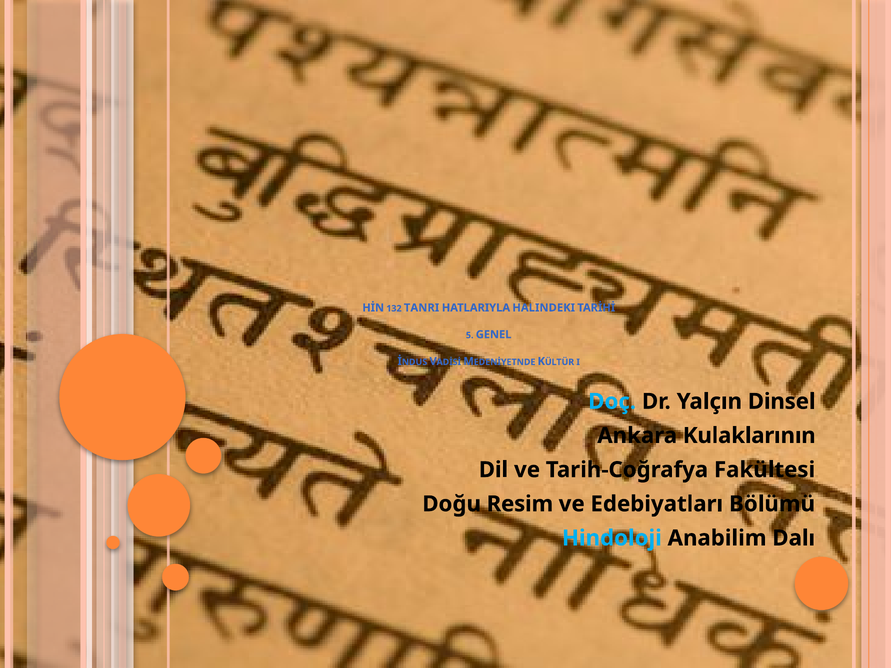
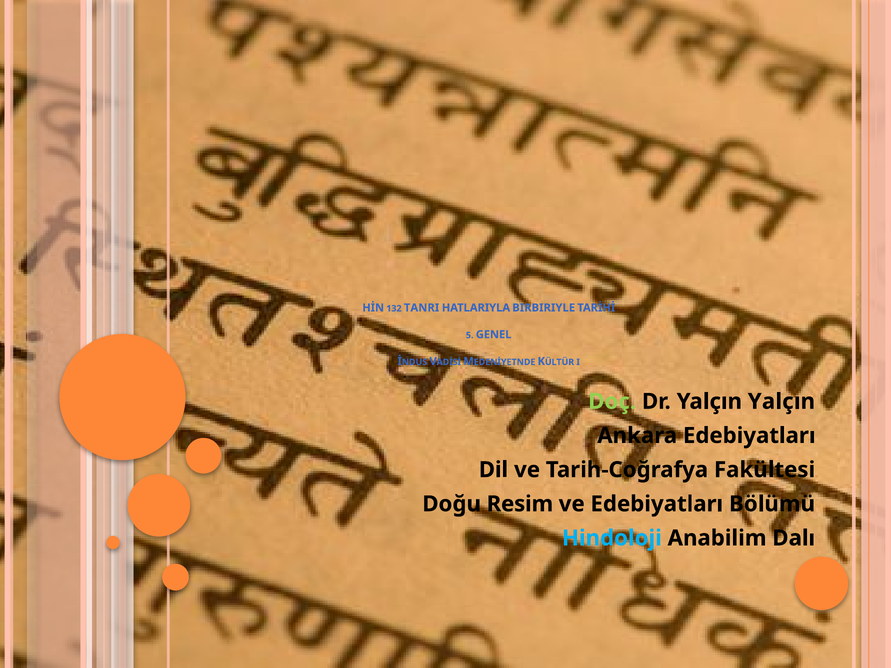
HALINDEKI: HALINDEKI -> BIRBIRIYLE
Doç colour: light blue -> light green
Yalçın Dinsel: Dinsel -> Yalçın
Ankara Kulaklarının: Kulaklarının -> Edebiyatları
